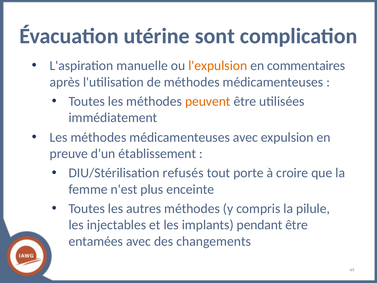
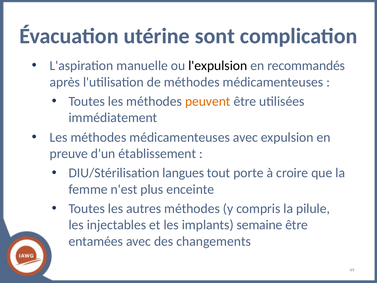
l'expulsion colour: orange -> black
commentaires: commentaires -> recommandés
refusés: refusés -> langues
pendant: pendant -> semaine
